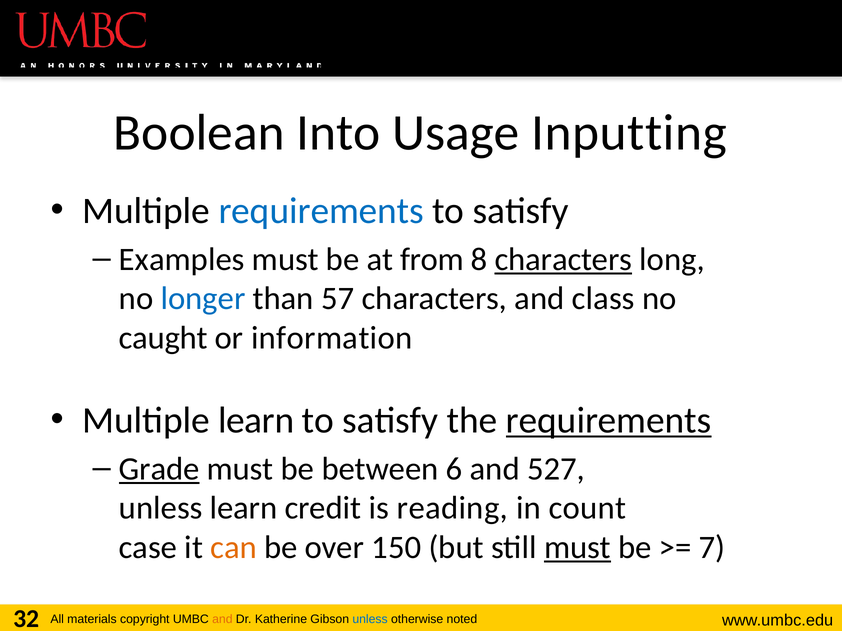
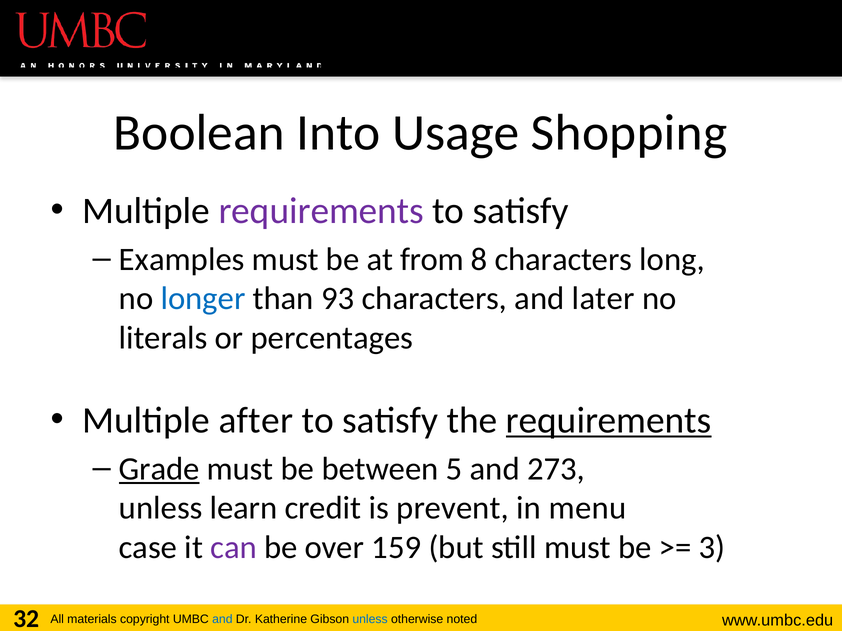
Inputting: Inputting -> Shopping
requirements at (321, 211) colour: blue -> purple
characters at (563, 260) underline: present -> none
57: 57 -> 93
class: class -> later
caught: caught -> literals
information: information -> percentages
Multiple learn: learn -> after
6: 6 -> 5
527: 527 -> 273
reading: reading -> prevent
count: count -> menu
can colour: orange -> purple
150: 150 -> 159
must at (578, 548) underline: present -> none
7: 7 -> 3
and at (222, 620) colour: orange -> blue
